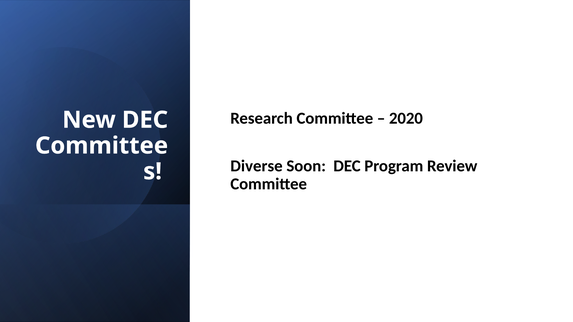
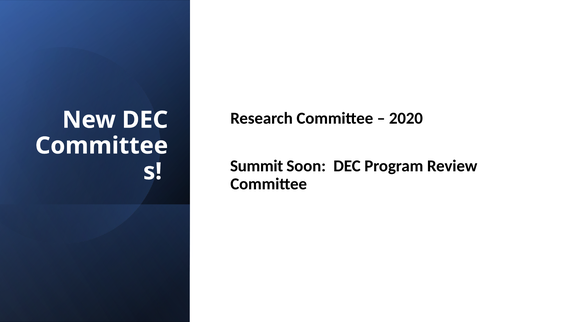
Diverse: Diverse -> Summit
